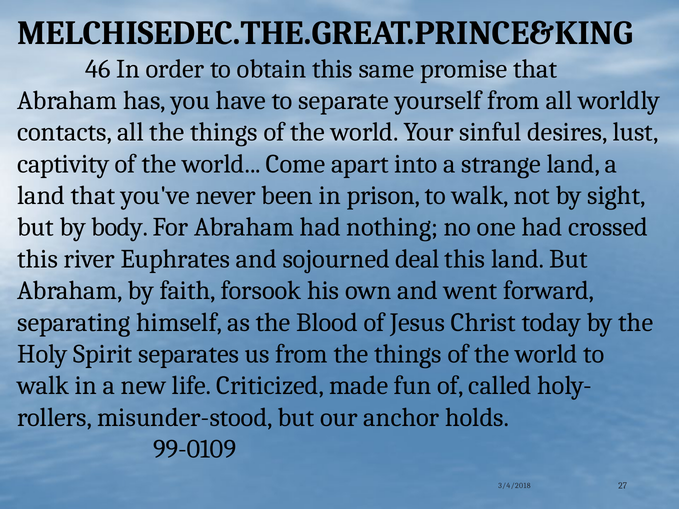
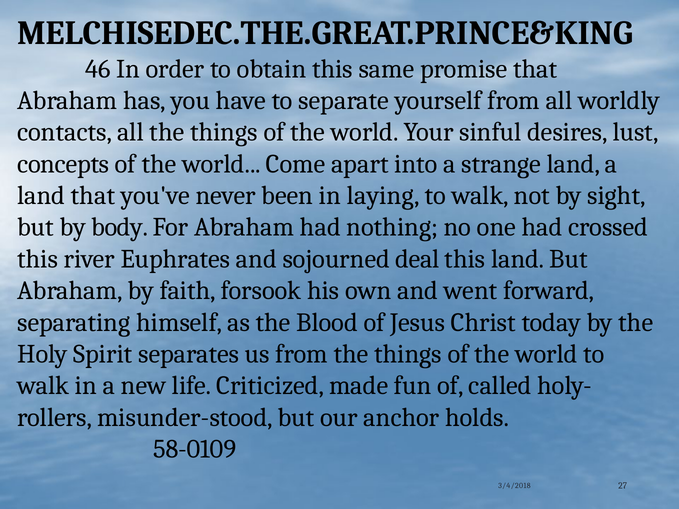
captivity: captivity -> concepts
prison: prison -> laying
99-0109: 99-0109 -> 58-0109
